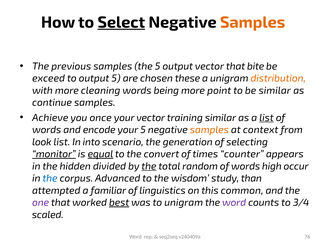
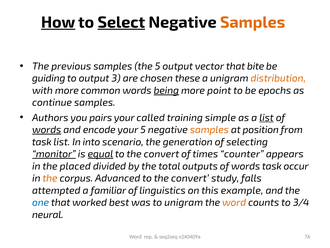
How underline: none -> present
exceed: exceed -> guiding
output 5: 5 -> 3
cleaning: cleaning -> common
being underline: none -> present
be similar: similar -> epochs
Achieve: Achieve -> Authors
once: once -> pairs
your vector: vector -> called
training similar: similar -> simple
words at (47, 130) underline: none -> present
context: context -> position
look at (42, 142): look -> task
hidden: hidden -> placed
the at (149, 166) underline: present -> none
random: random -> outputs
words high: high -> task
the at (50, 178) colour: blue -> orange
wisdom at (190, 178): wisdom -> convert
than: than -> falls
common: common -> example
one colour: purple -> blue
best underline: present -> none
word at (234, 202) colour: purple -> orange
scaled: scaled -> neural
